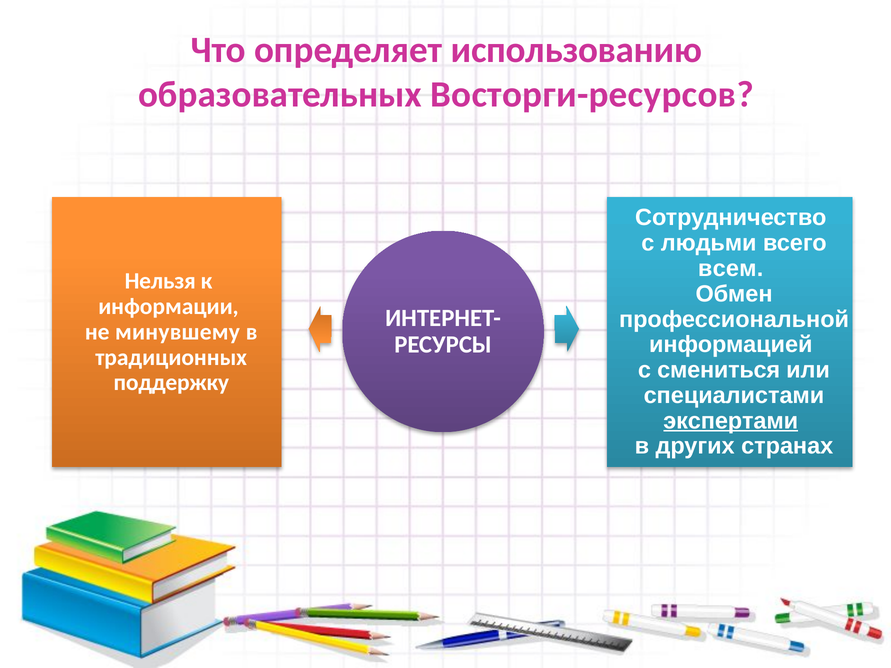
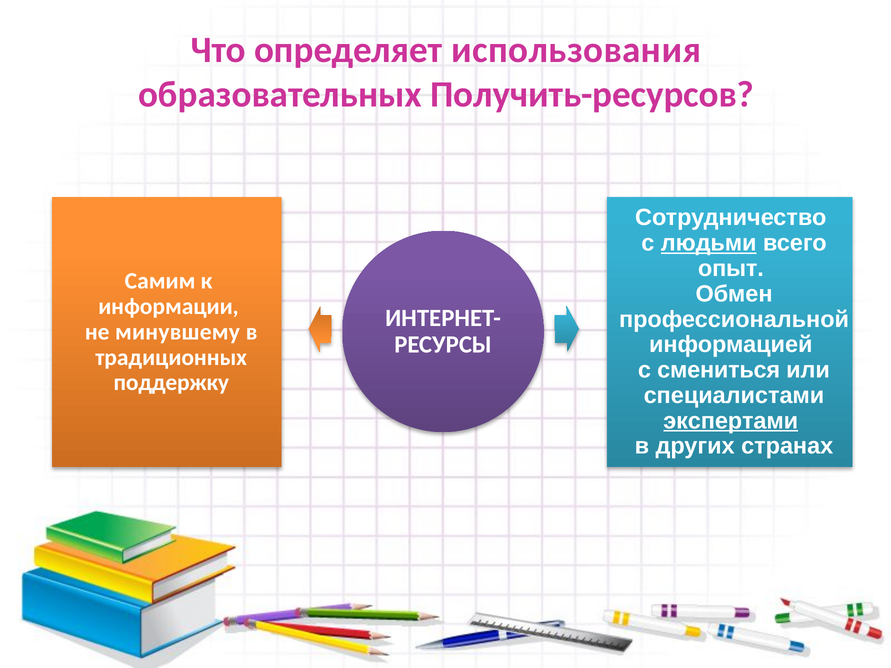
использованию: использованию -> использования
Восторги-ресурсов: Восторги-ресурсов -> Получить-ресурсов
людьми underline: none -> present
всем: всем -> опыт
Нельзя: Нельзя -> Самим
